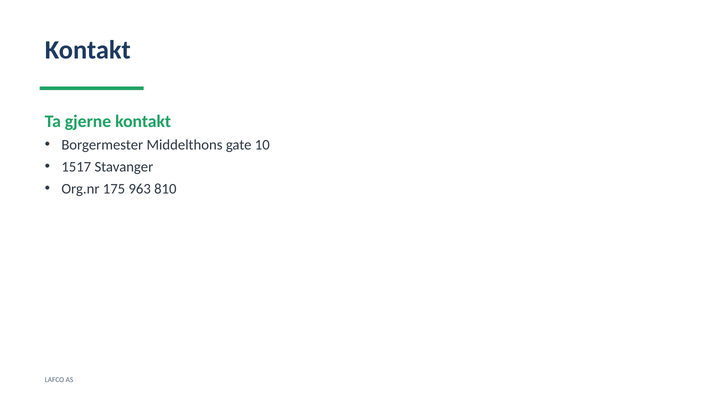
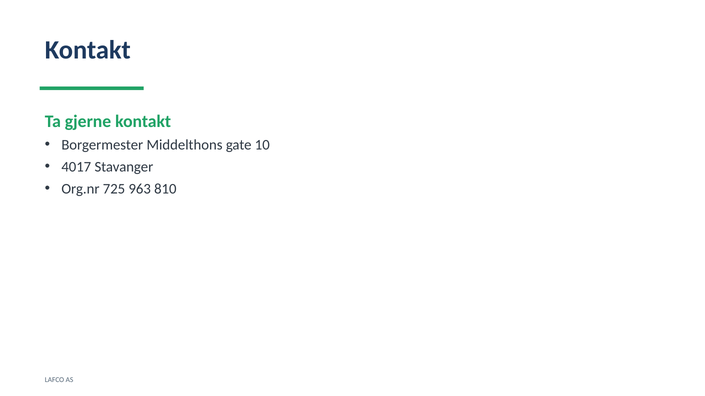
1517: 1517 -> 4017
175: 175 -> 725
